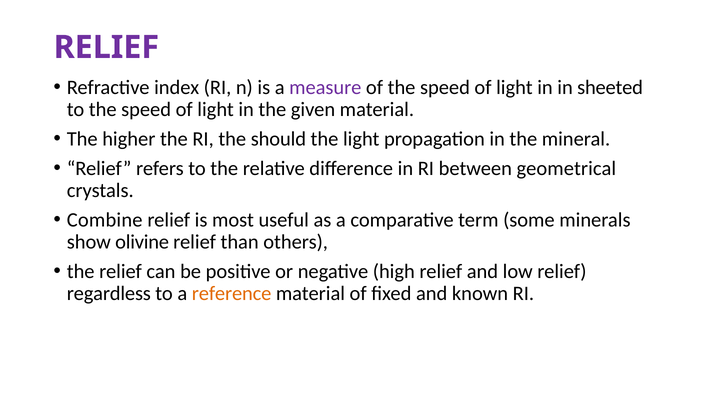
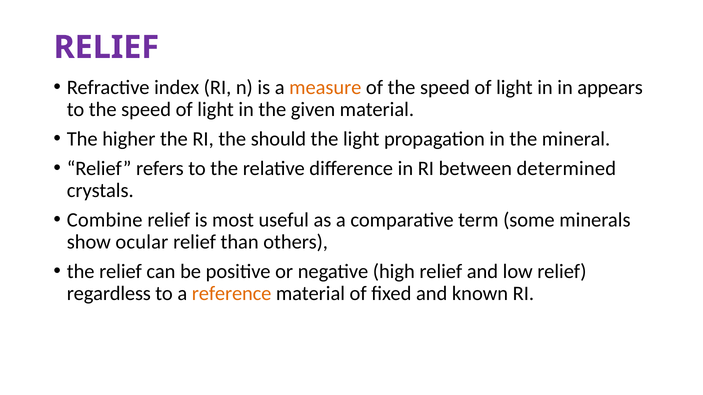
measure colour: purple -> orange
sheeted: sheeted -> appears
geometrical: geometrical -> determined
olivine: olivine -> ocular
